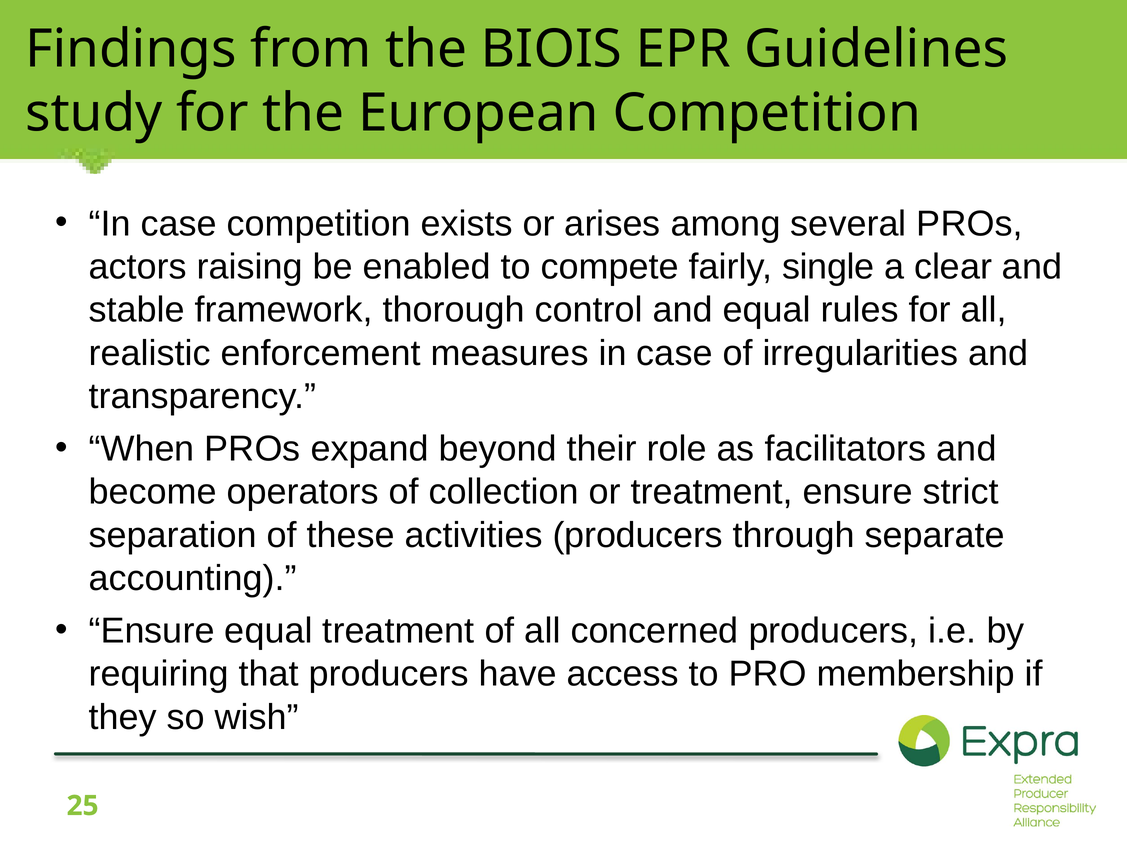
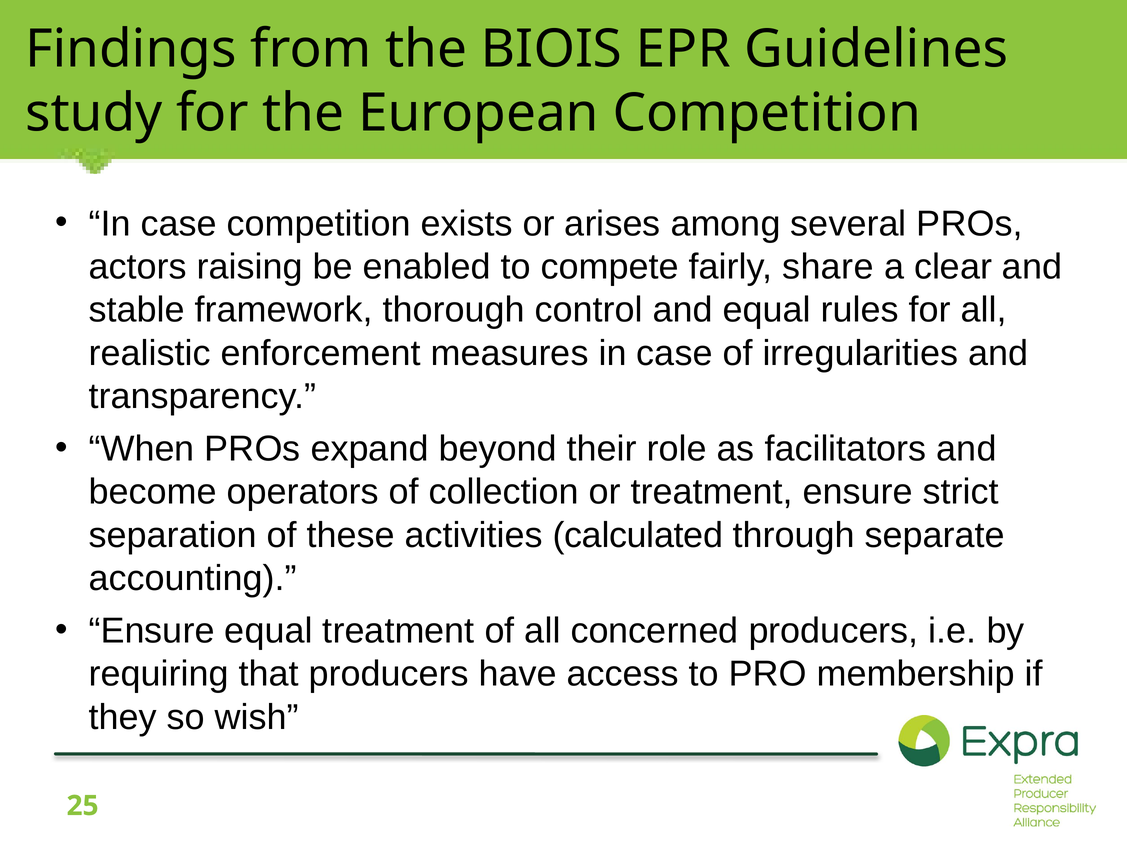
single: single -> share
activities producers: producers -> calculated
